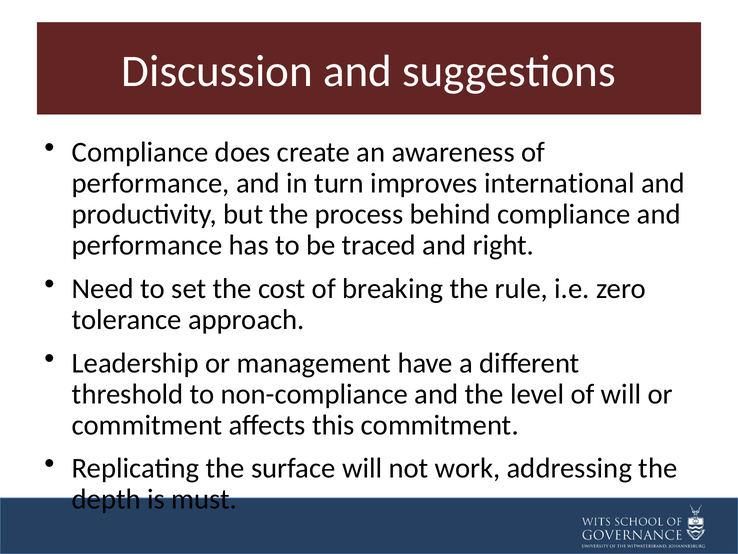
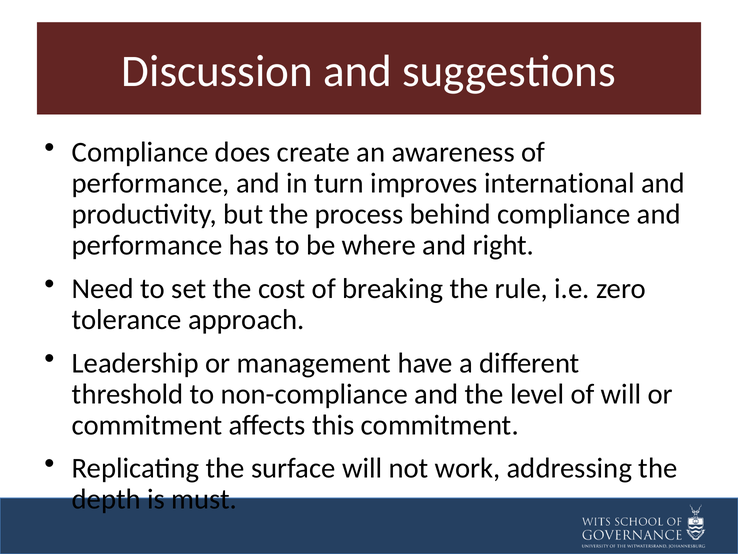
traced: traced -> where
